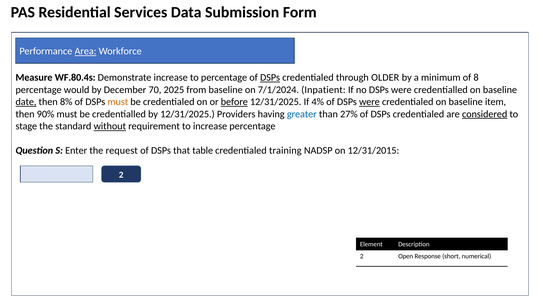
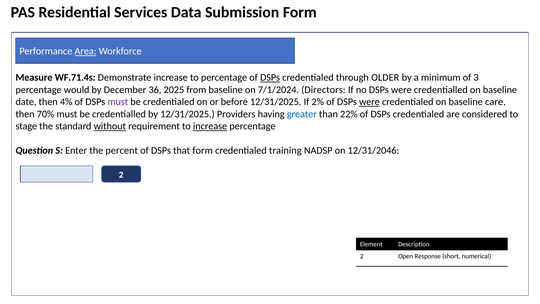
WF.80.4s: WF.80.4s -> WF.71.4s
8: 8 -> 3
70: 70 -> 36
Inpatient: Inpatient -> Directors
date underline: present -> none
8%: 8% -> 4%
must at (118, 102) colour: orange -> purple
before underline: present -> none
4%: 4% -> 2%
item: item -> care
90%: 90% -> 70%
27%: 27% -> 22%
considered underline: present -> none
increase at (210, 126) underline: none -> present
request: request -> percent
that table: table -> form
12/31/2015: 12/31/2015 -> 12/31/2046
